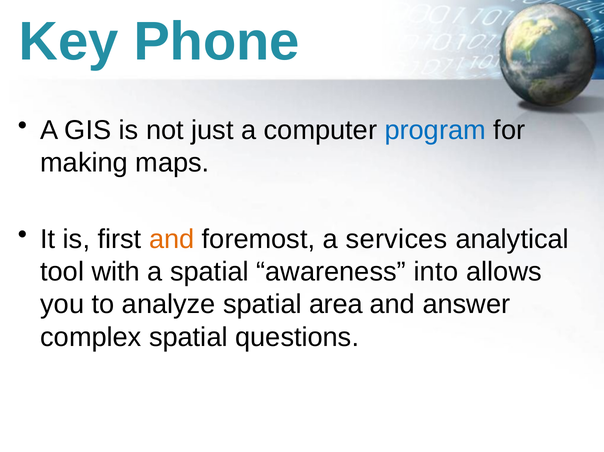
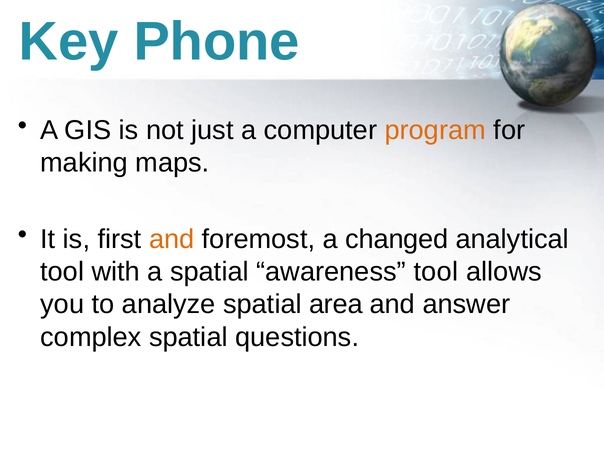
program colour: blue -> orange
services: services -> changed
awareness into: into -> tool
